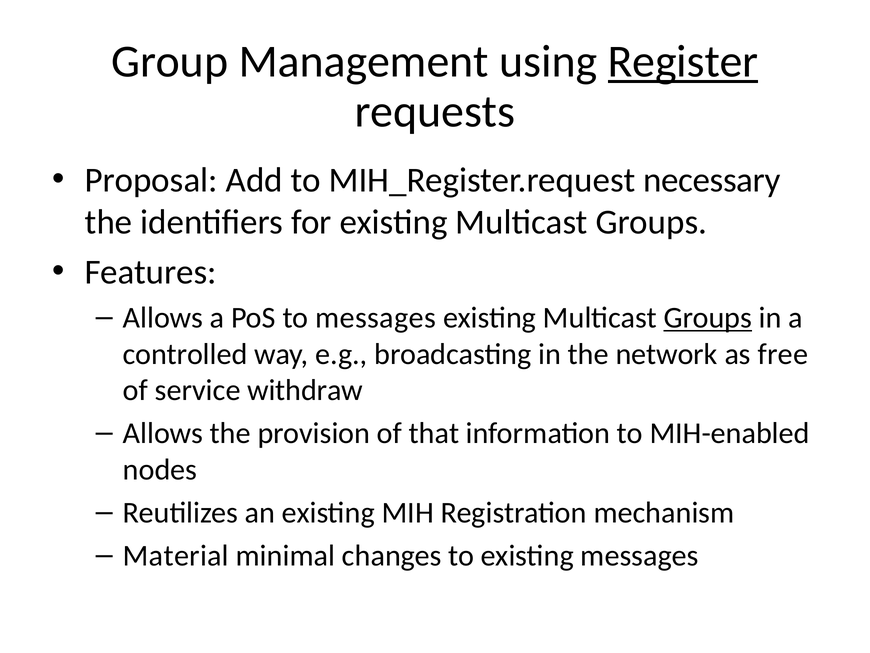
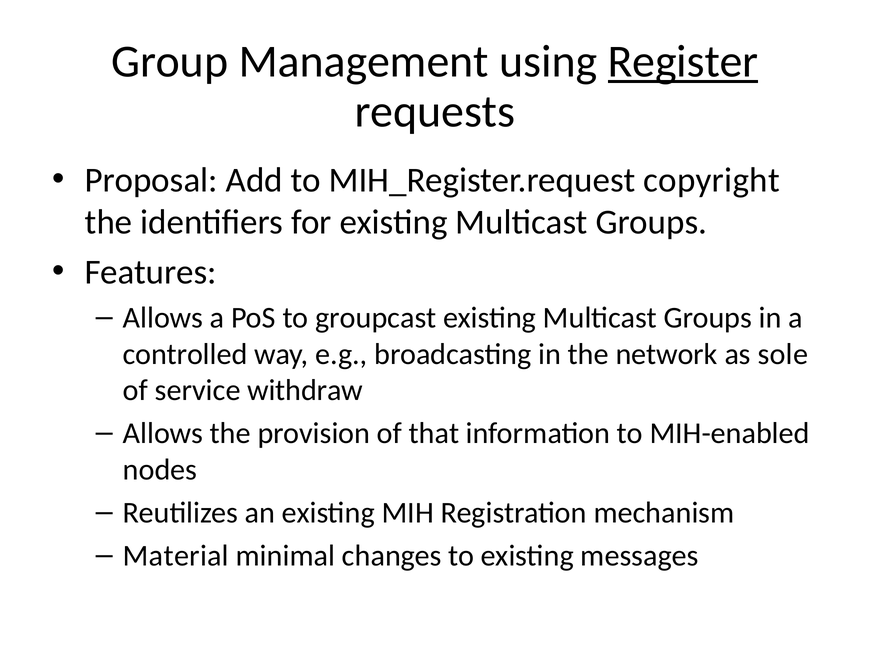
necessary: necessary -> copyright
to messages: messages -> groupcast
Groups at (708, 318) underline: present -> none
free: free -> sole
